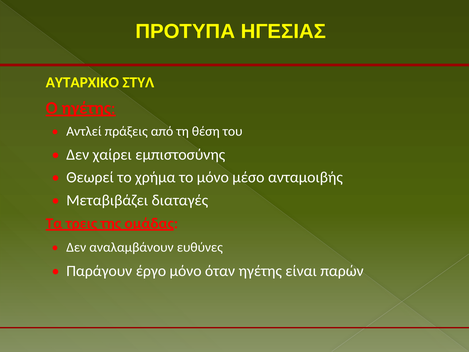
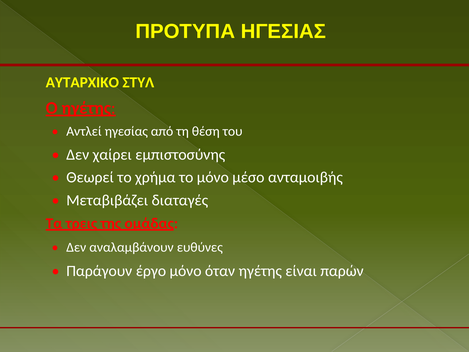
πράξεις: πράξεις -> ηγεσίας
